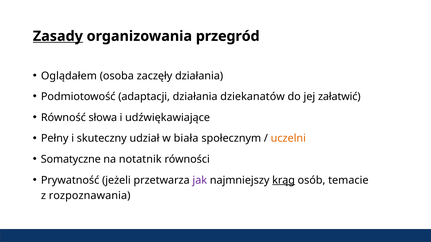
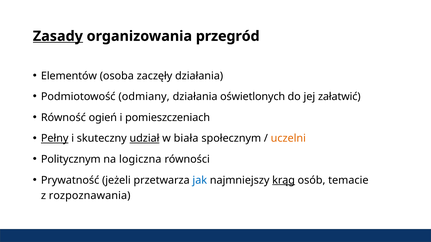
Oglądałem: Oglądałem -> Elementów
adaptacji: adaptacji -> odmiany
dziekanatów: dziekanatów -> oświetlonych
słowa: słowa -> ogień
udźwiękawiające: udźwiękawiające -> pomieszczeniach
Pełny underline: none -> present
udział underline: none -> present
Somatyczne: Somatyczne -> Politycznym
notatnik: notatnik -> logiczna
jak colour: purple -> blue
